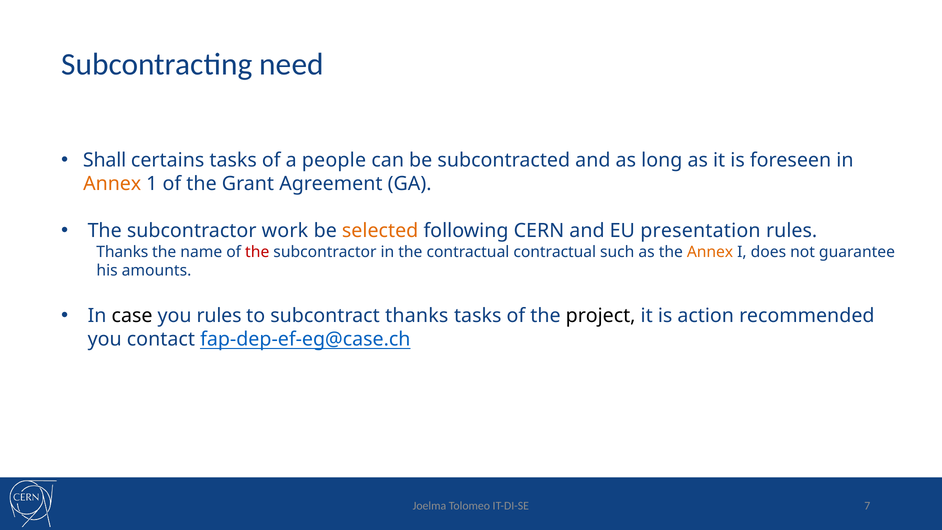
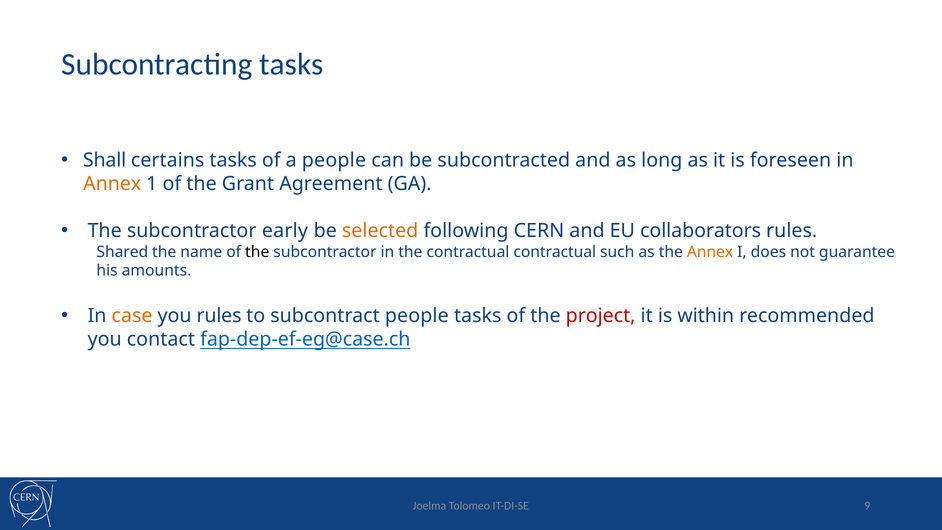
Subcontracting need: need -> tasks
work: work -> early
presentation: presentation -> collaborators
Thanks at (122, 252): Thanks -> Shared
the at (257, 252) colour: red -> black
case colour: black -> orange
subcontract thanks: thanks -> people
project colour: black -> red
action: action -> within
7: 7 -> 9
